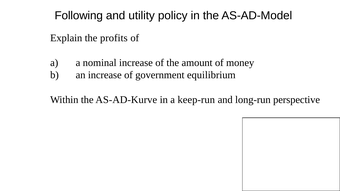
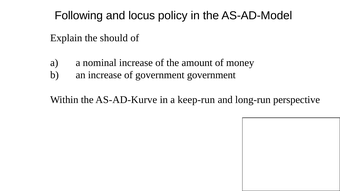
utility: utility -> locus
profits: profits -> should
government equilibrium: equilibrium -> government
